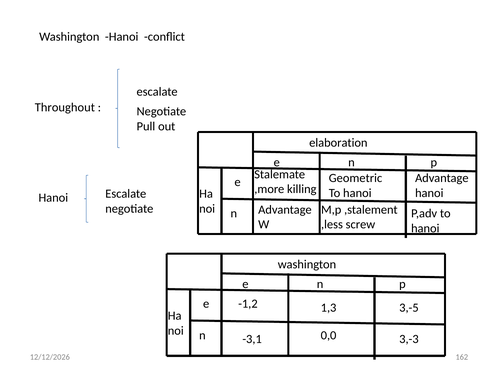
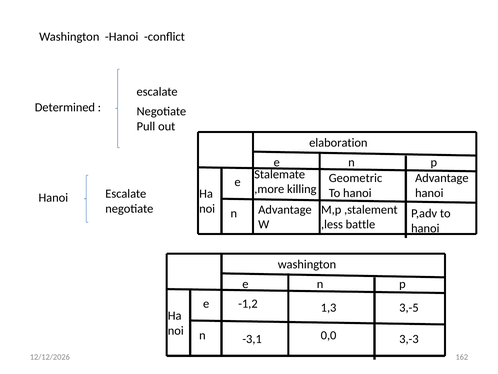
Throughout: Throughout -> Determined
screw: screw -> battle
